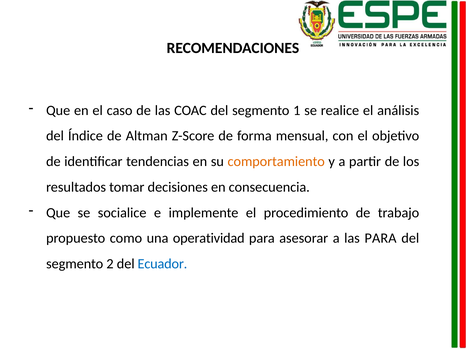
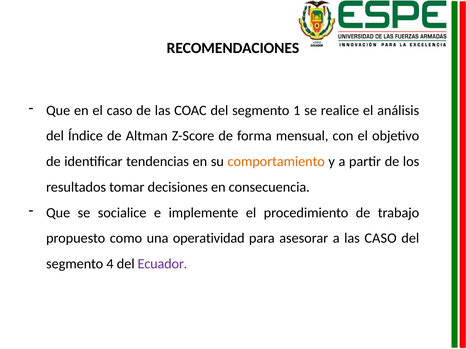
las PARA: PARA -> CASO
2: 2 -> 4
Ecuador colour: blue -> purple
